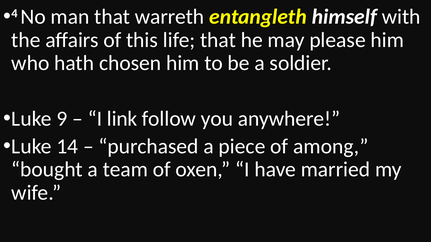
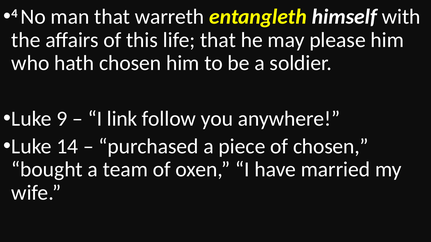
of among: among -> chosen
